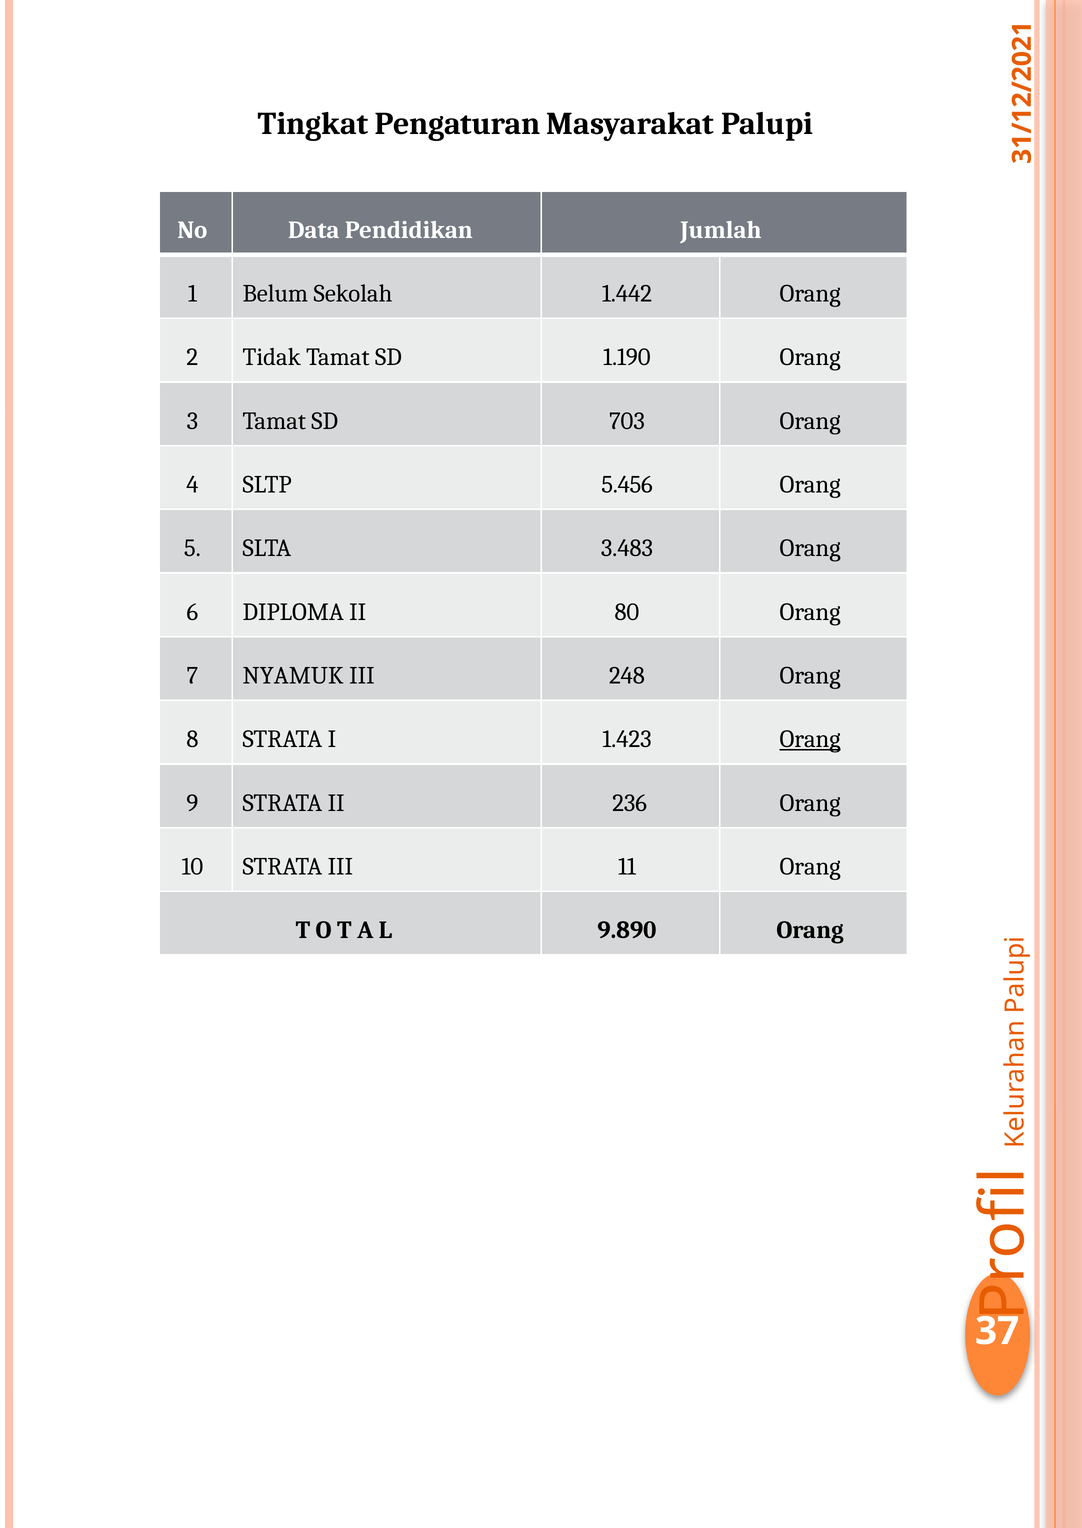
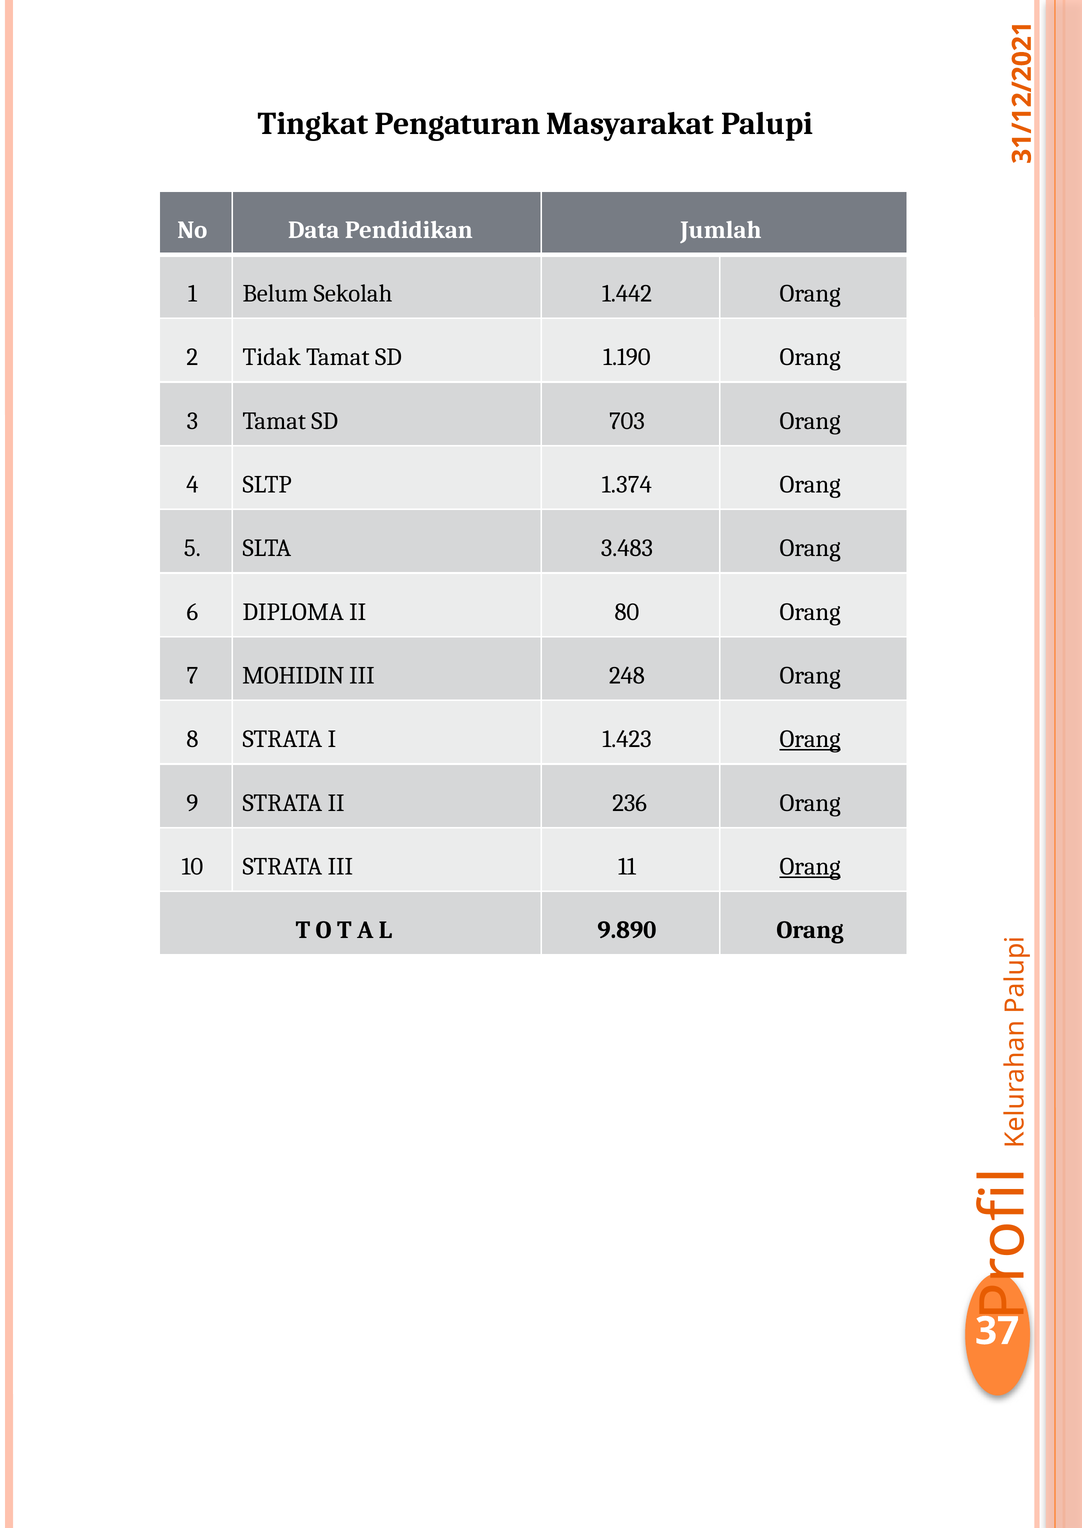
5.456: 5.456 -> 1.374
NYAMUK: NYAMUK -> MOHIDIN
Orang at (810, 866) underline: none -> present
